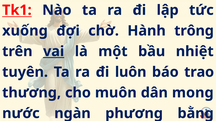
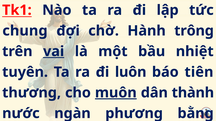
xuống: xuống -> chung
trao: trao -> tiên
muôn underline: none -> present
mong: mong -> thành
